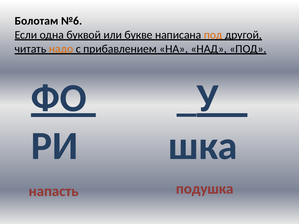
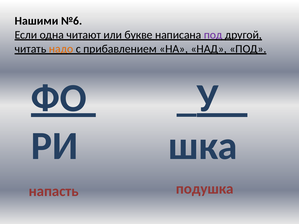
Болотам: Болотам -> Нашими
буквой: буквой -> читают
под at (213, 35) colour: orange -> purple
